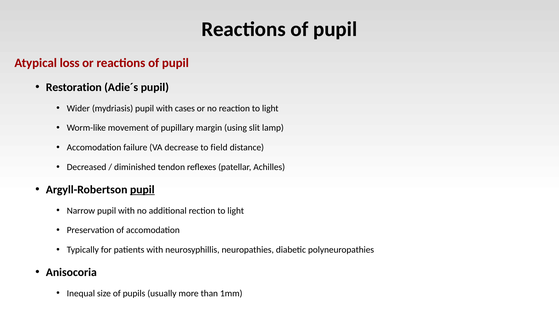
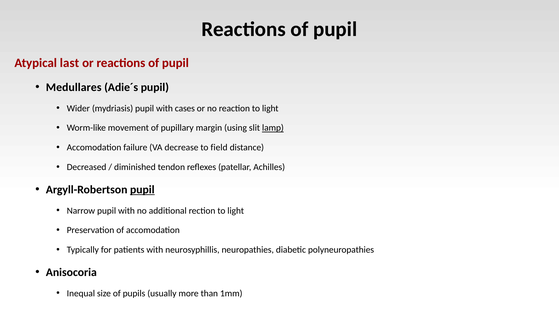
loss: loss -> last
Restoration: Restoration -> Medullares
lamp underline: none -> present
